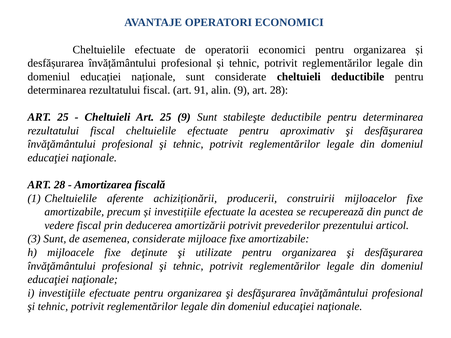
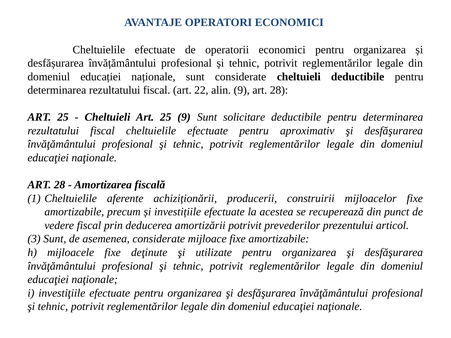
91: 91 -> 22
stabileşte: stabileşte -> solicitare
